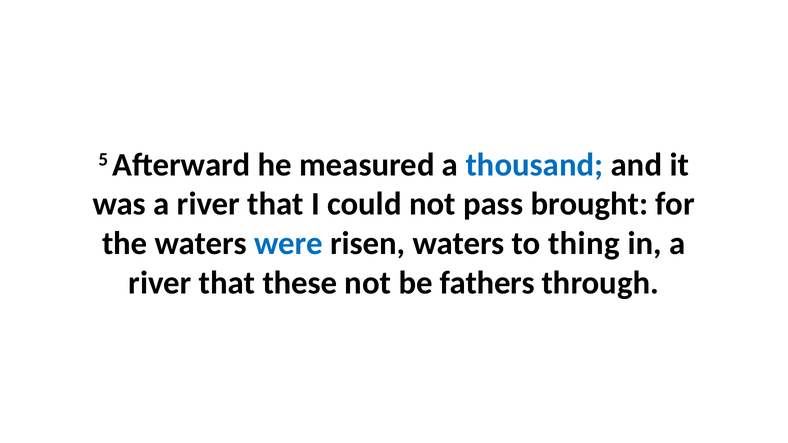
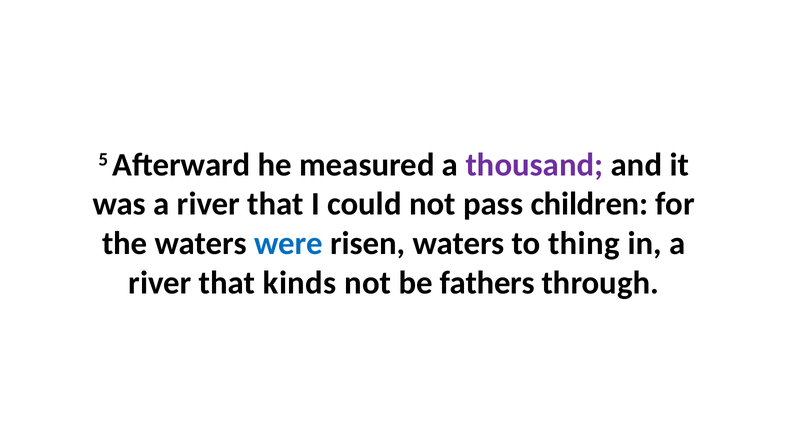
thousand colour: blue -> purple
brought: brought -> children
these: these -> kinds
